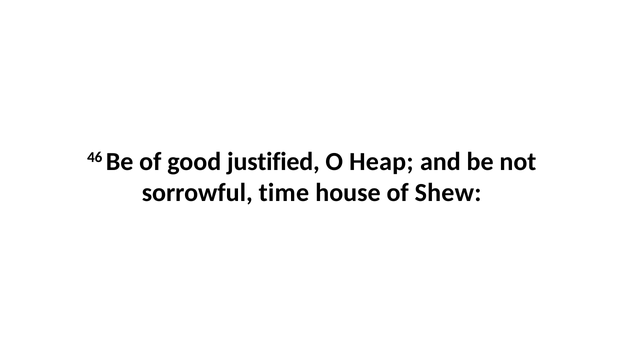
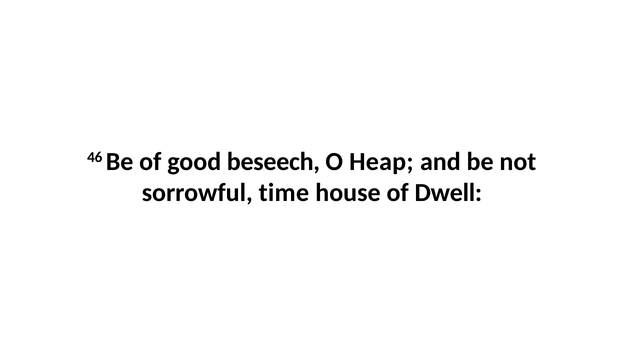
justified: justified -> beseech
Shew: Shew -> Dwell
